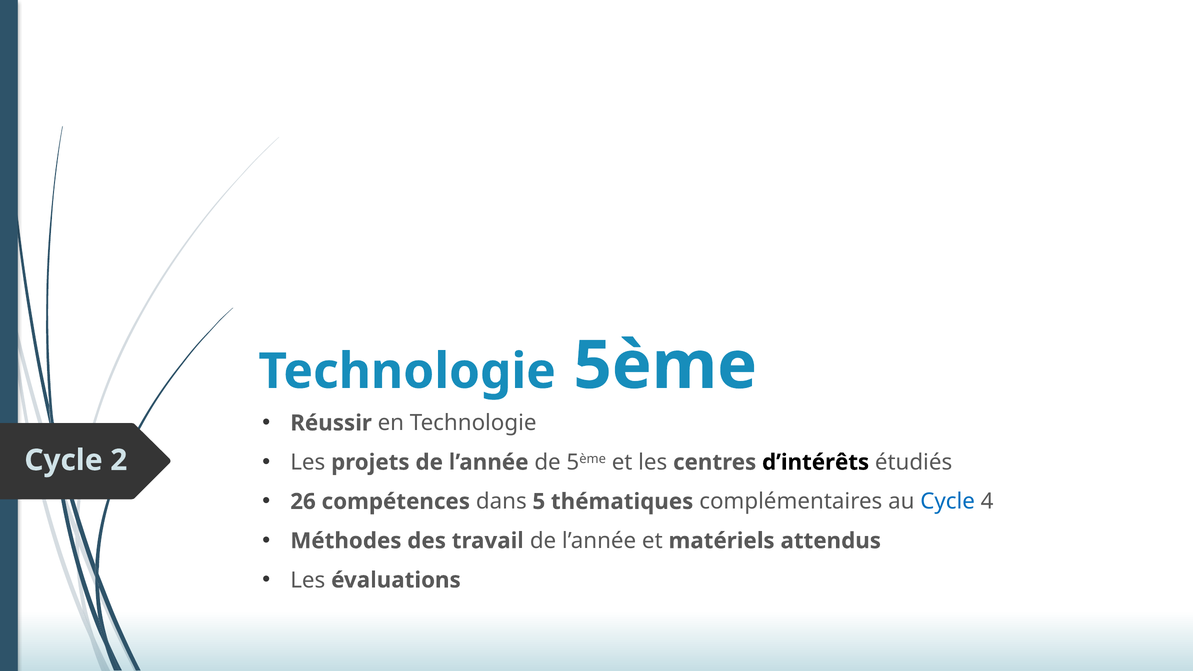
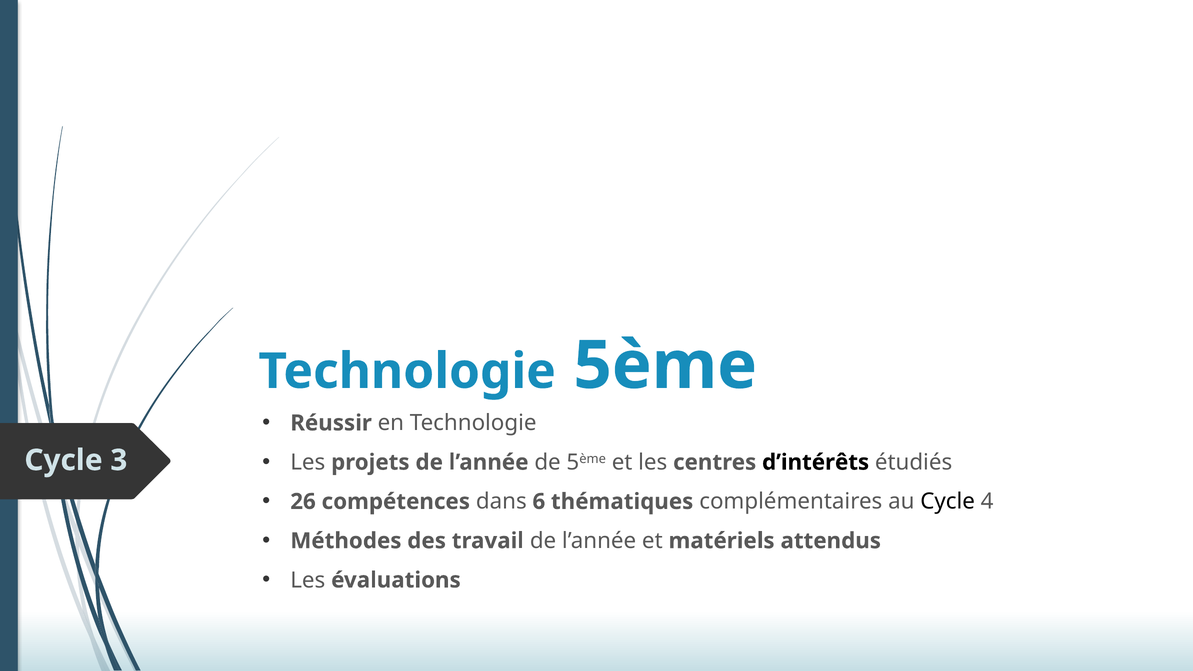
2: 2 -> 3
5: 5 -> 6
Cycle at (948, 502) colour: blue -> black
